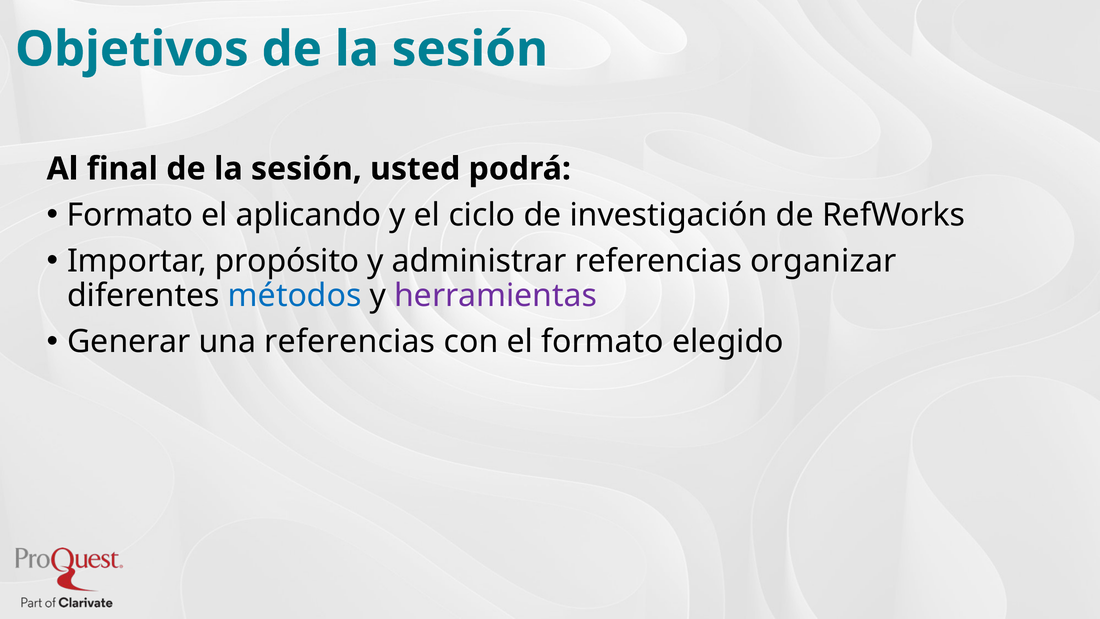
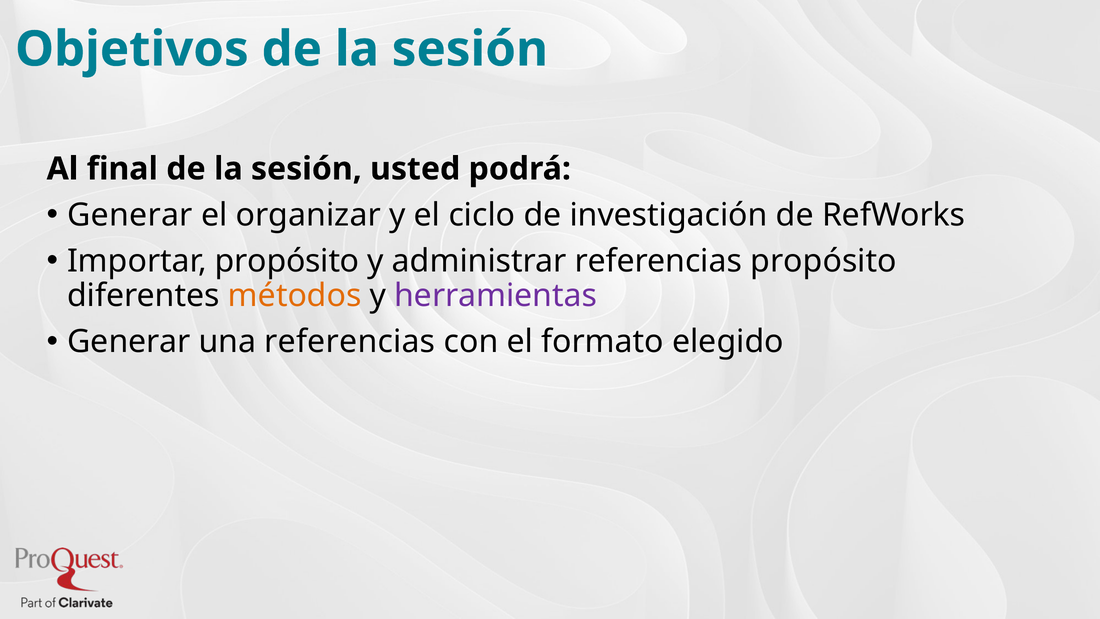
Formato at (130, 215): Formato -> Generar
aplicando: aplicando -> organizar
referencias organizar: organizar -> propósito
métodos colour: blue -> orange
